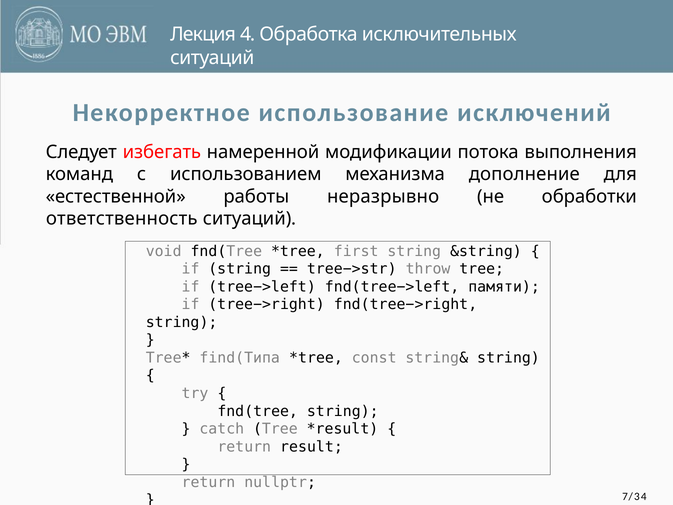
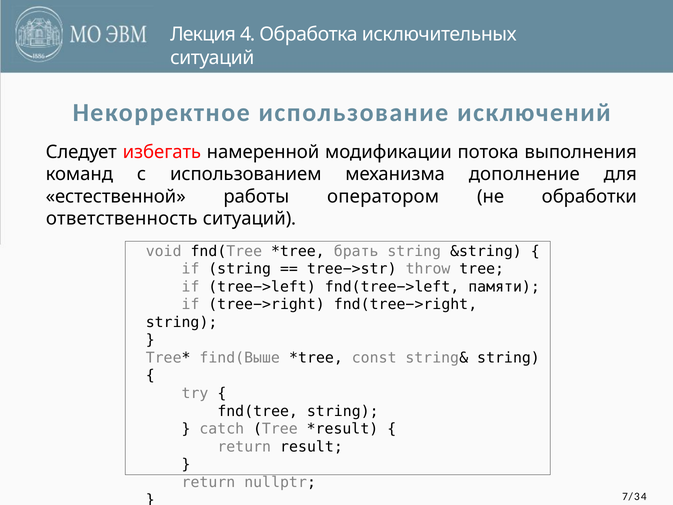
неразрывно: неразрывно -> оператором
first: first -> брать
find(Типа: find(Типа -> find(Выше
